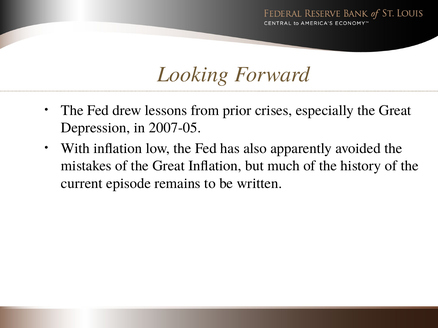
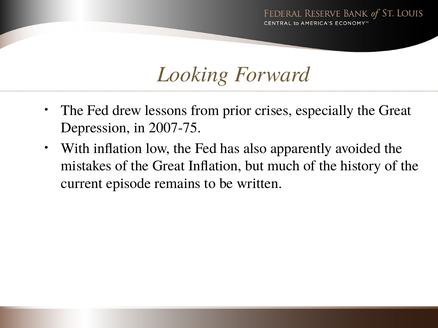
2007-05: 2007-05 -> 2007-75
